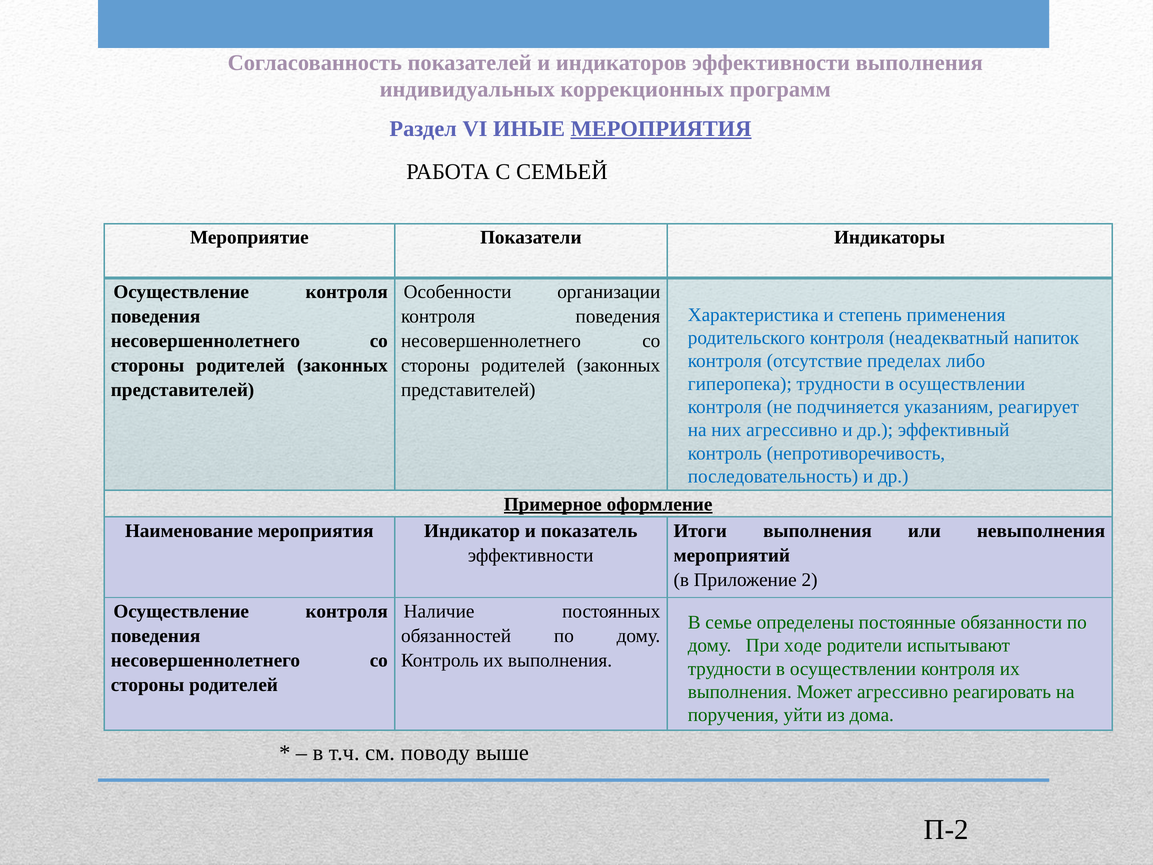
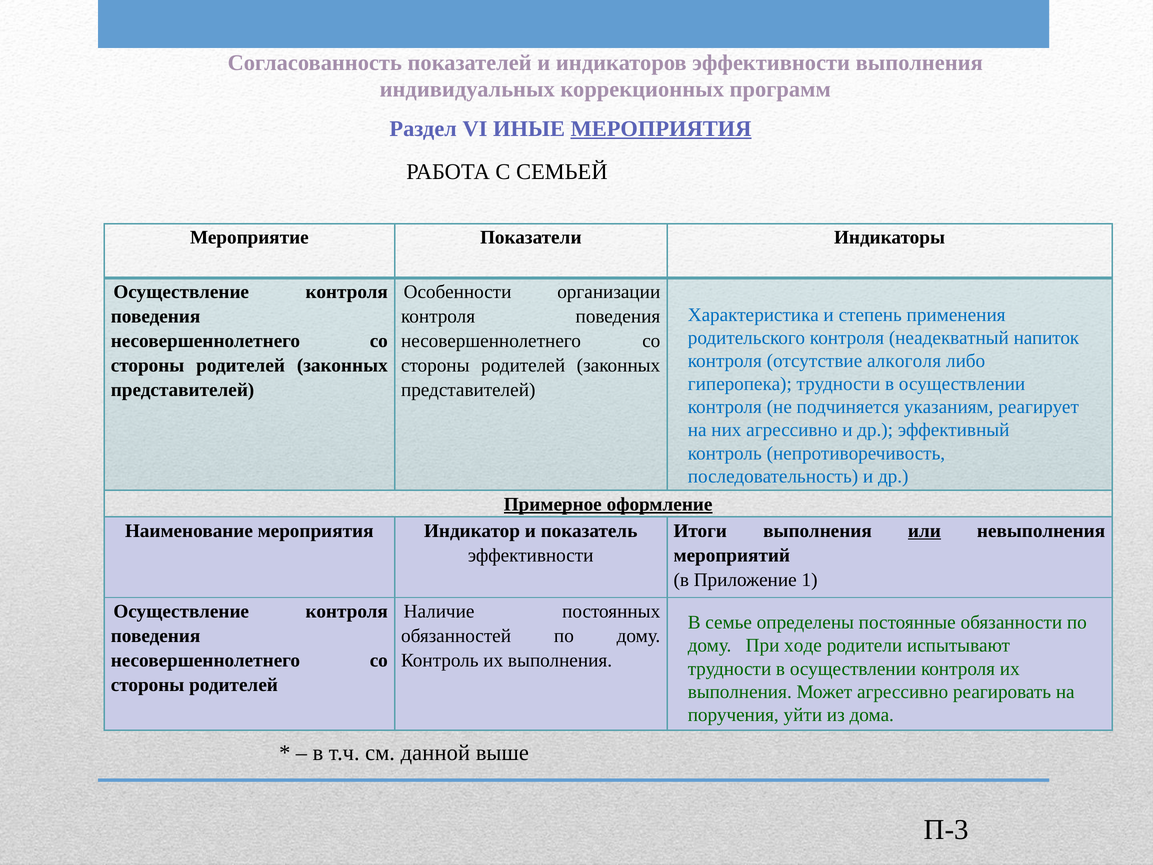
пределах: пределах -> алкоголя
или underline: none -> present
2: 2 -> 1
поводу: поводу -> данной
П-2: П-2 -> П-3
